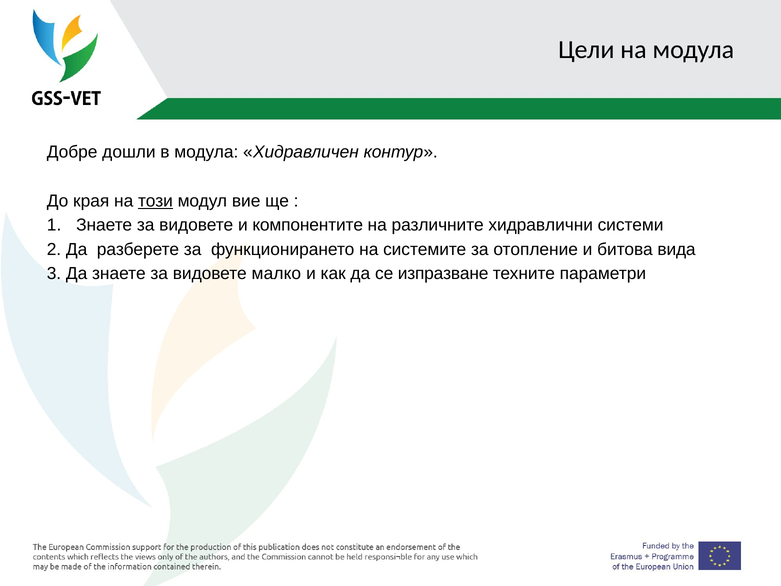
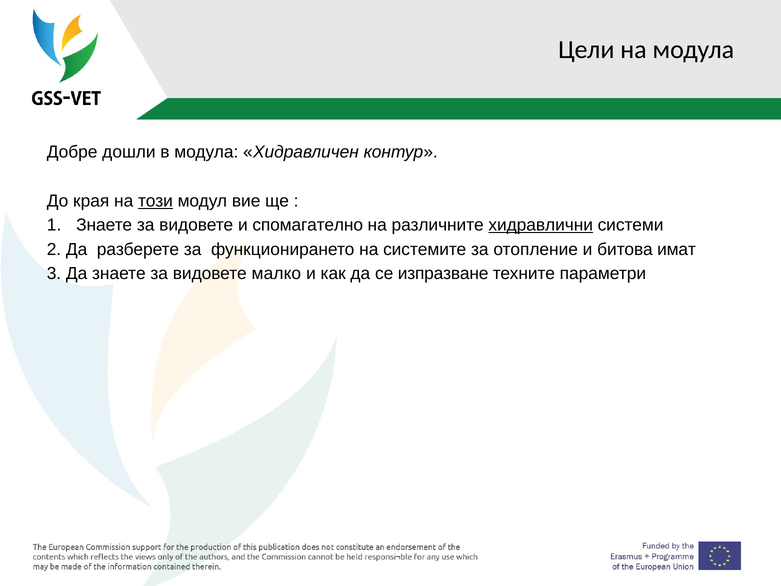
компонентите: компонентите -> спомагателно
хидравлични underline: none -> present
вида: вида -> имат
